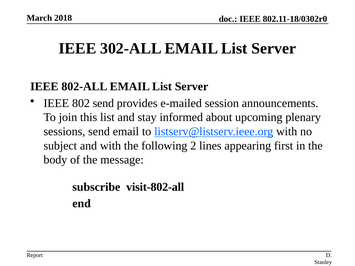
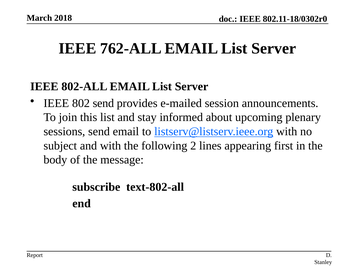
302-ALL: 302-ALL -> 762-ALL
visit-802-all: visit-802-all -> text-802-all
